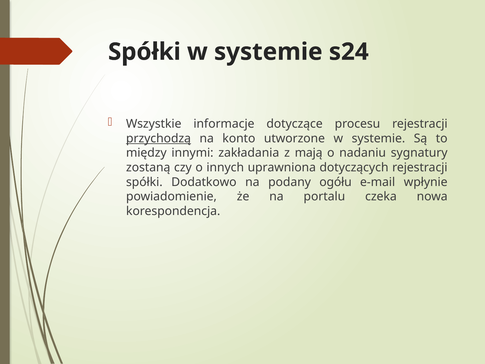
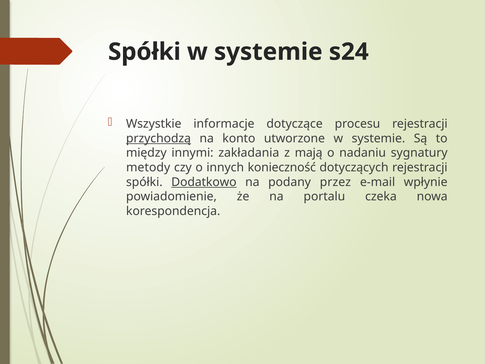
zostaną: zostaną -> metody
uprawniona: uprawniona -> konieczność
Dodatkowo underline: none -> present
ogółu: ogółu -> przez
